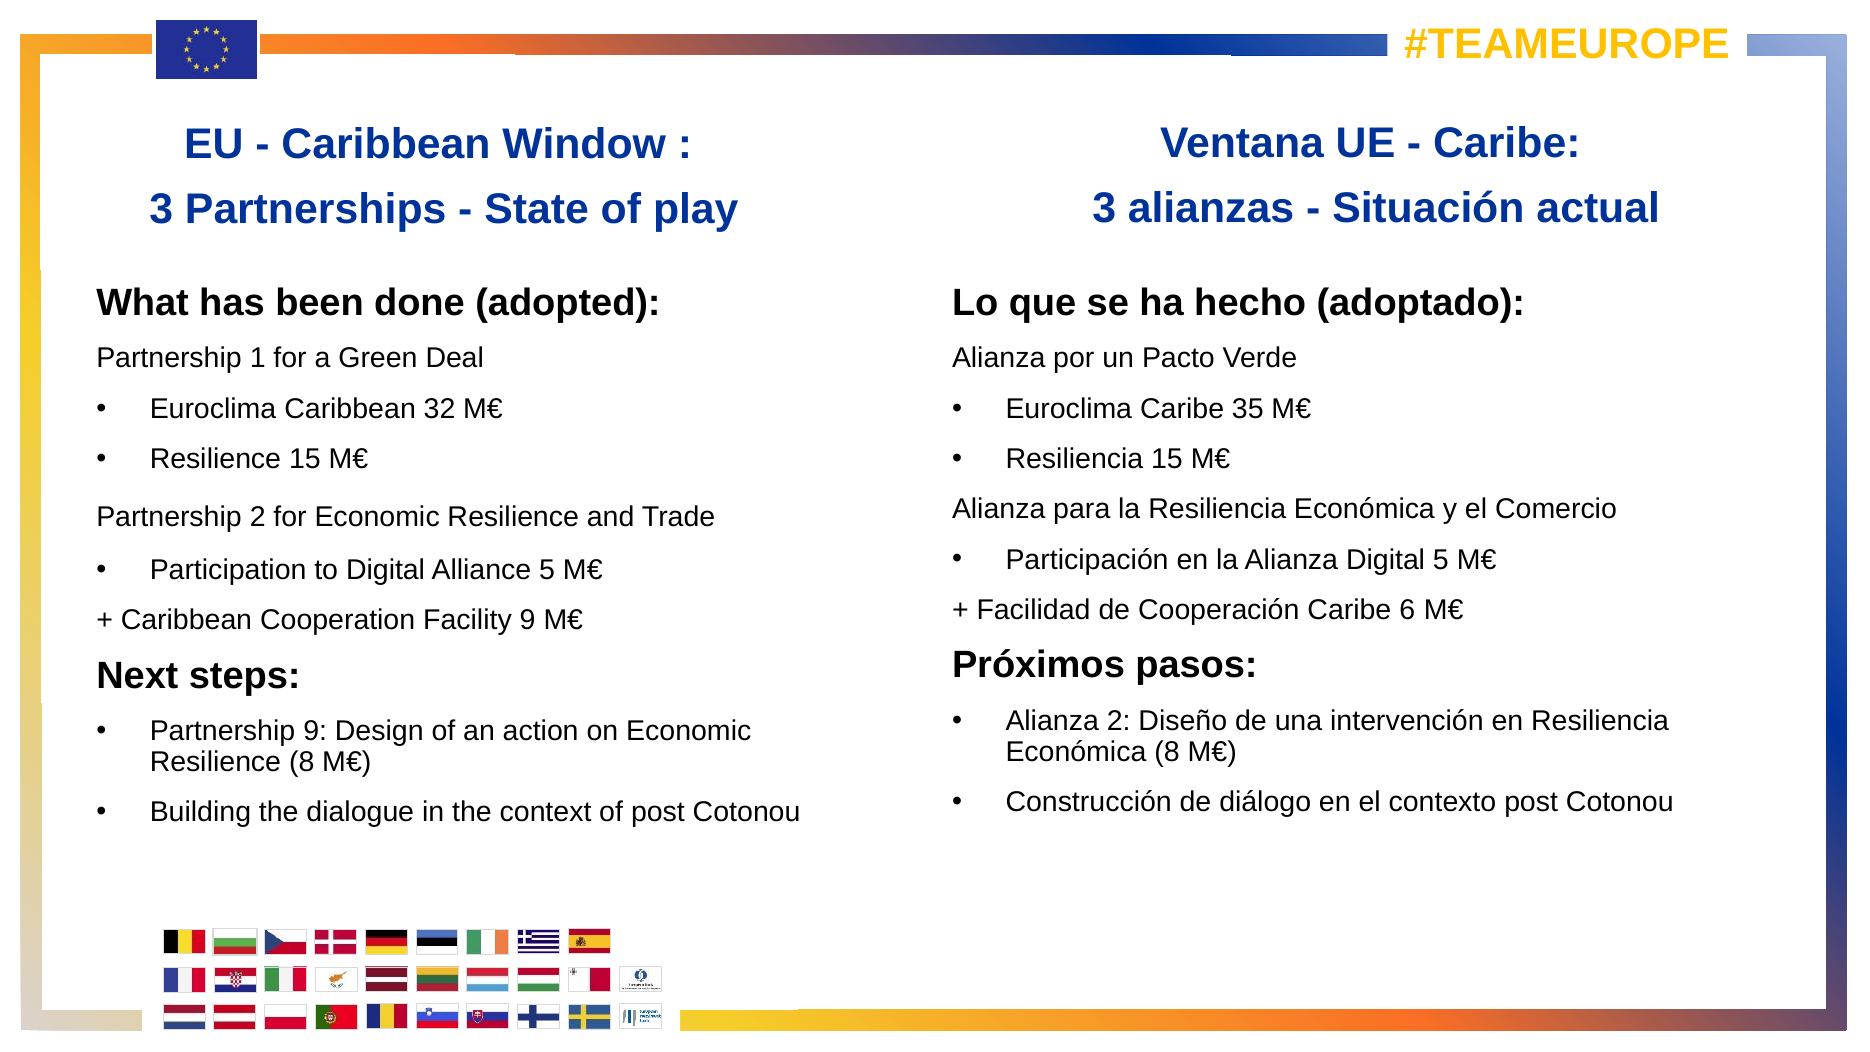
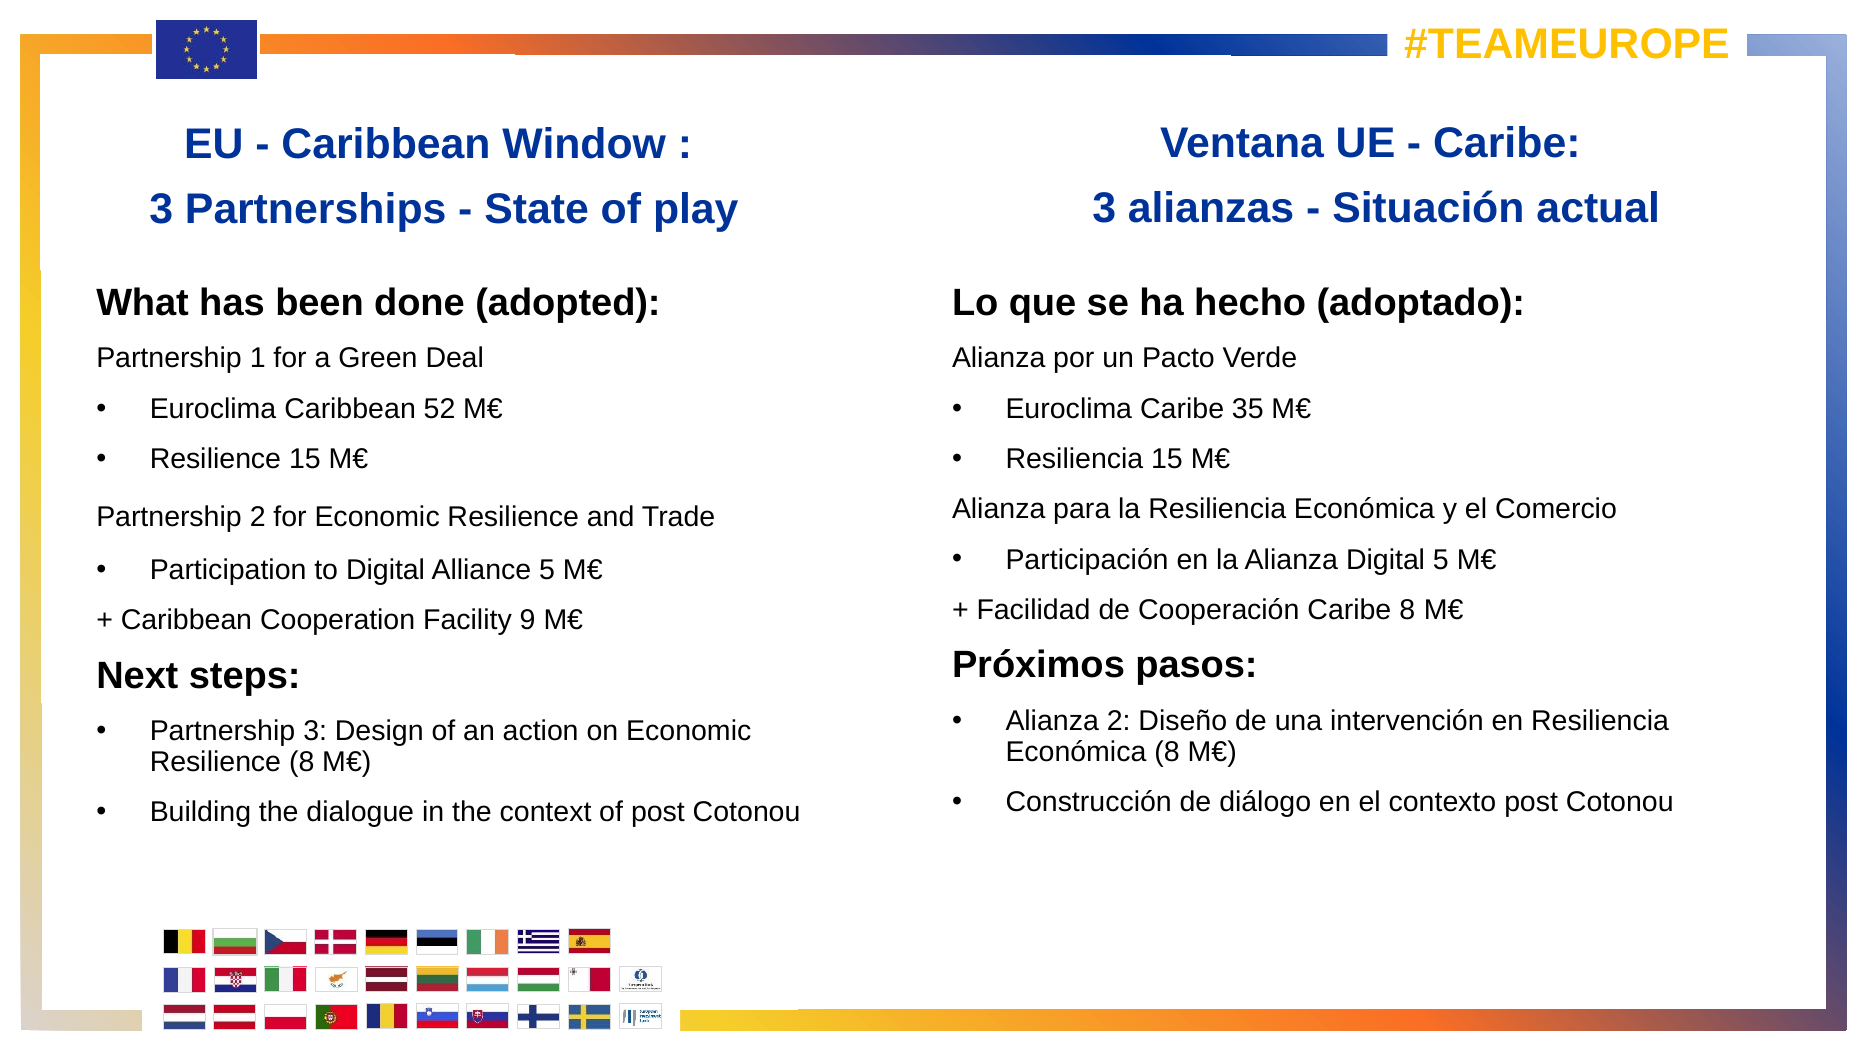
32: 32 -> 52
Caribe 6: 6 -> 8
Partnership 9: 9 -> 3
